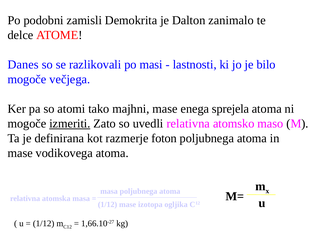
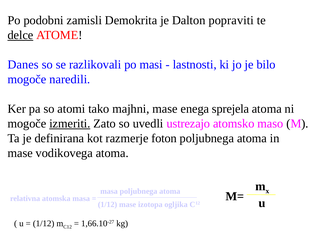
zanimalo: zanimalo -> popraviti
delce underline: none -> present
večjega: večjega -> naredili
uvedli relativna: relativna -> ustrezajo
